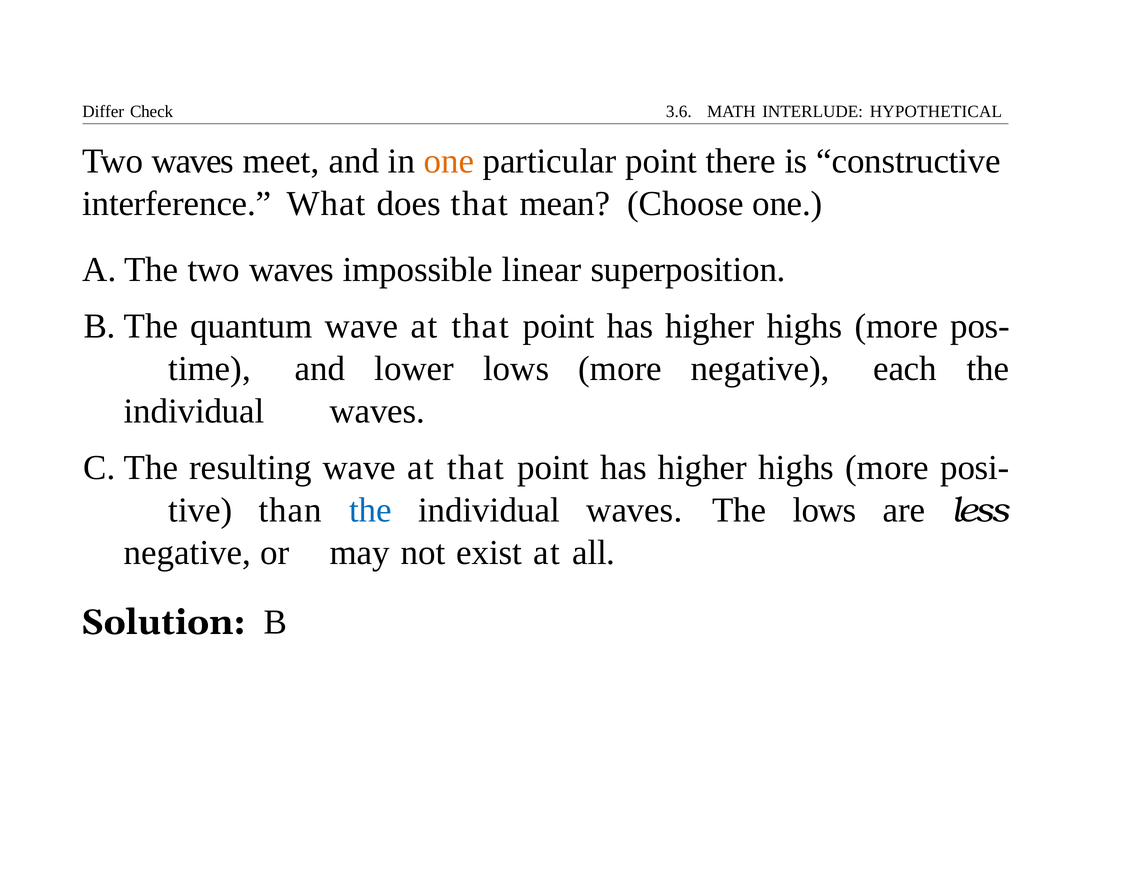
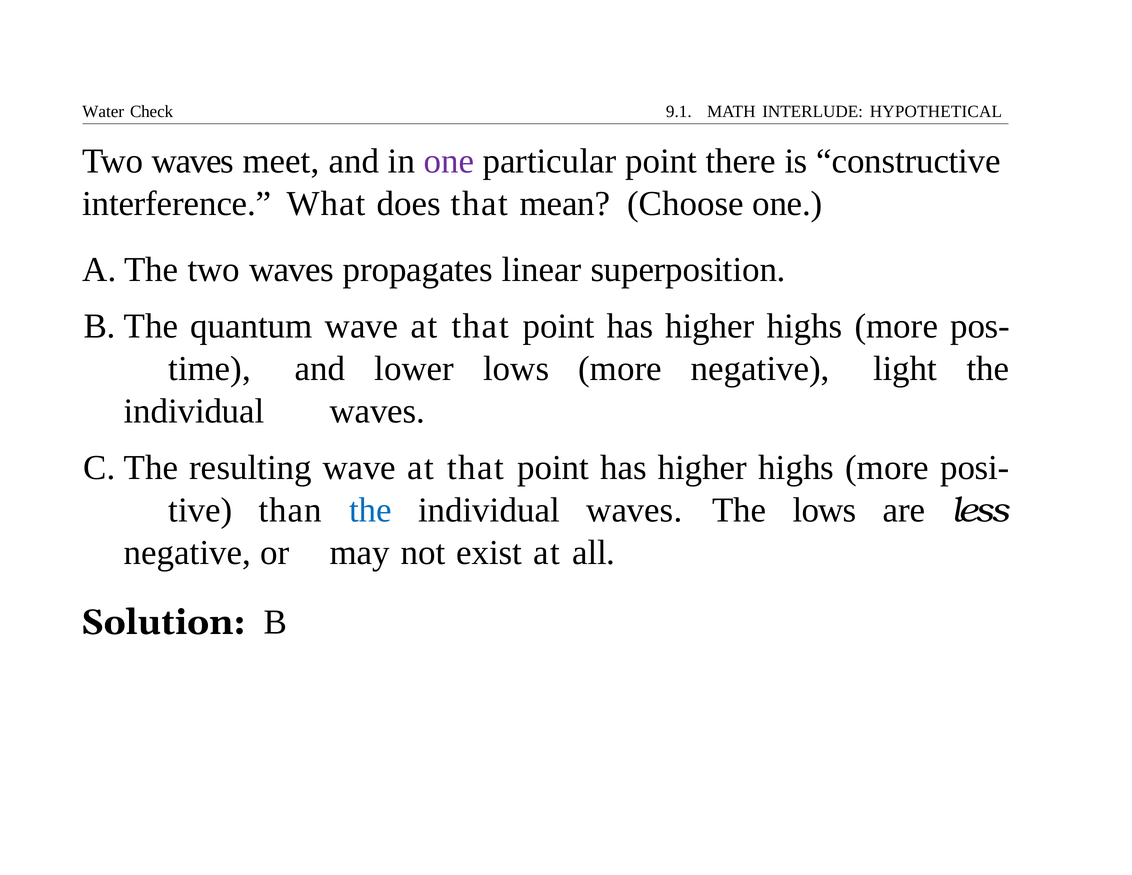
Differ: Differ -> Water
3.6: 3.6 -> 9.1
one at (449, 161) colour: orange -> purple
impossible: impossible -> propagates
each: each -> light
